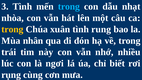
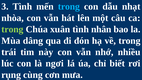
trong at (12, 29) colour: yellow -> light green
rung: rung -> nhân
nhân: nhân -> dâng
